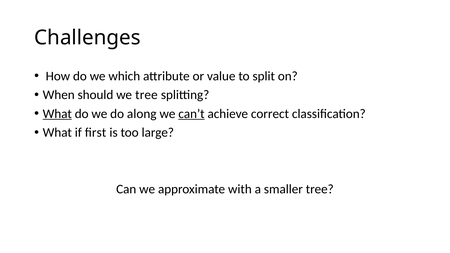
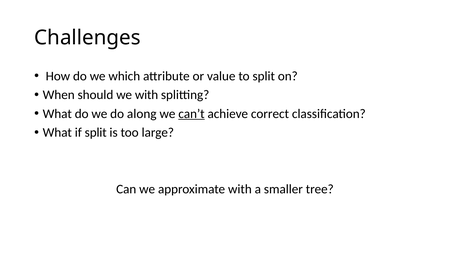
we tree: tree -> with
What at (57, 114) underline: present -> none
if ﬁrst: ﬁrst -> split
